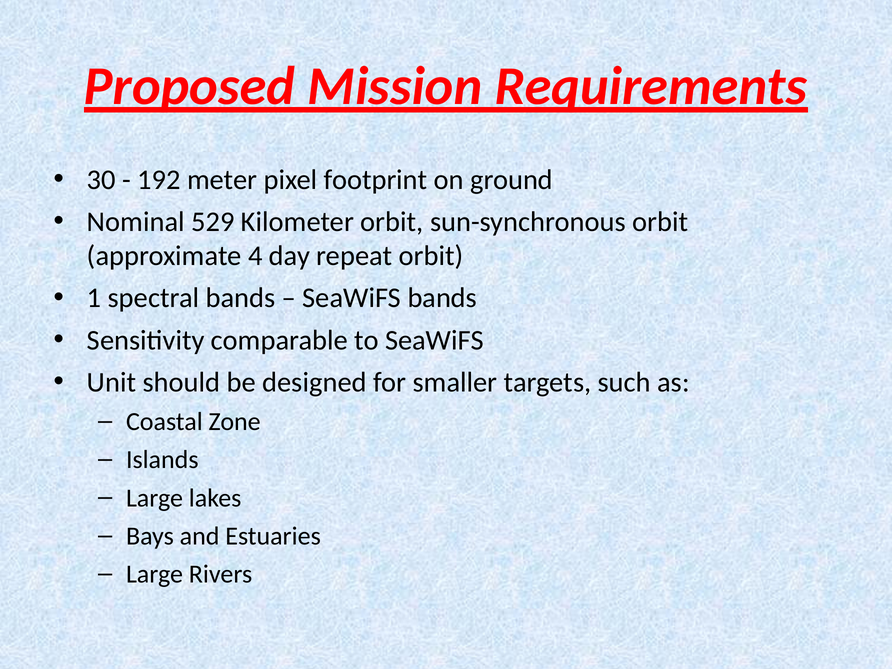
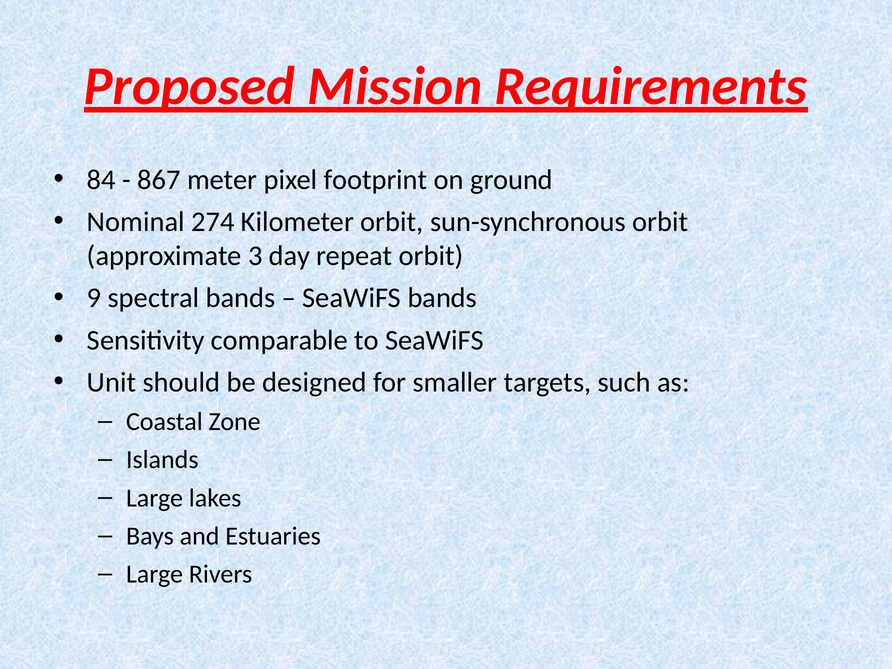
30: 30 -> 84
192: 192 -> 867
529: 529 -> 274
4: 4 -> 3
1: 1 -> 9
